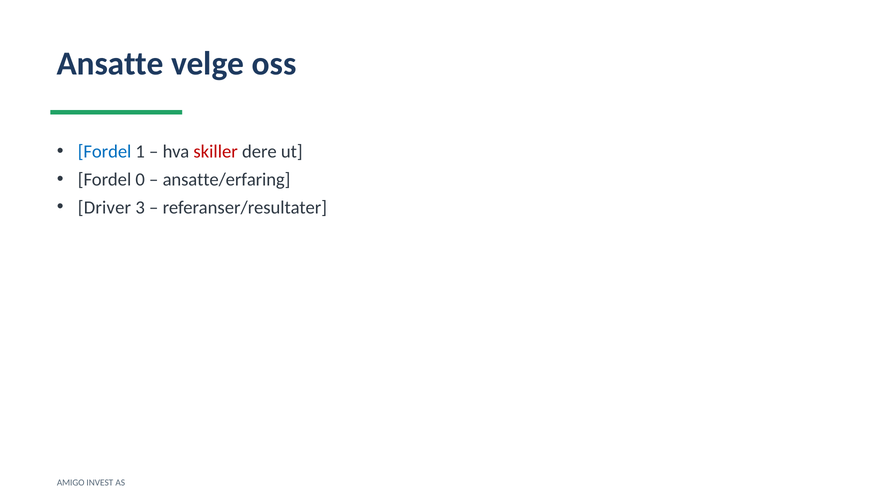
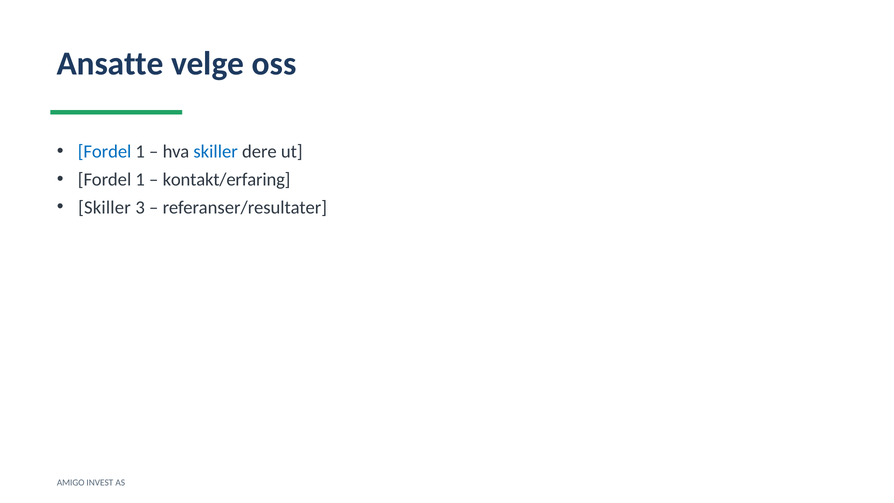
skiller at (216, 151) colour: red -> blue
0 at (140, 179): 0 -> 1
ansatte/erfaring: ansatte/erfaring -> kontakt/erfaring
Driver at (104, 207): Driver -> Skiller
